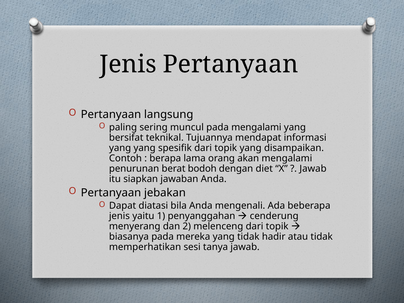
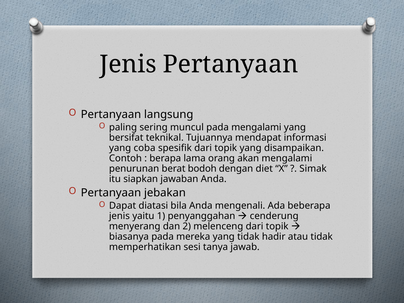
yang yang: yang -> coba
Jawab at (313, 169): Jawab -> Simak
